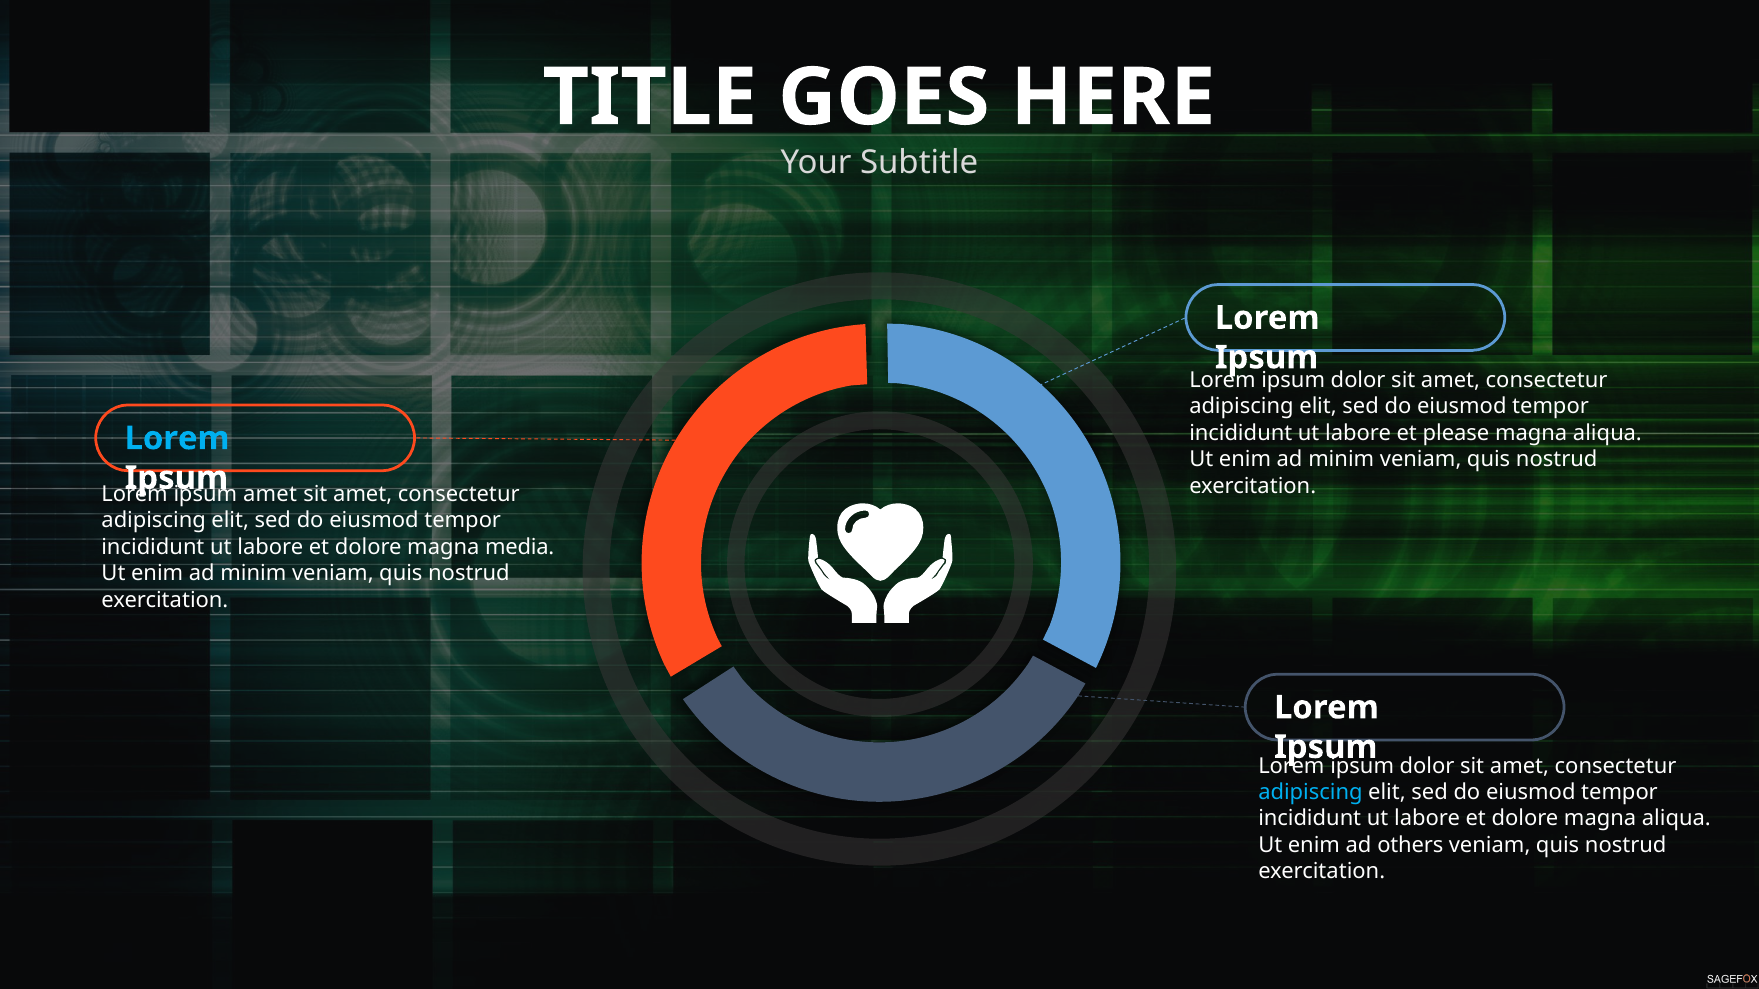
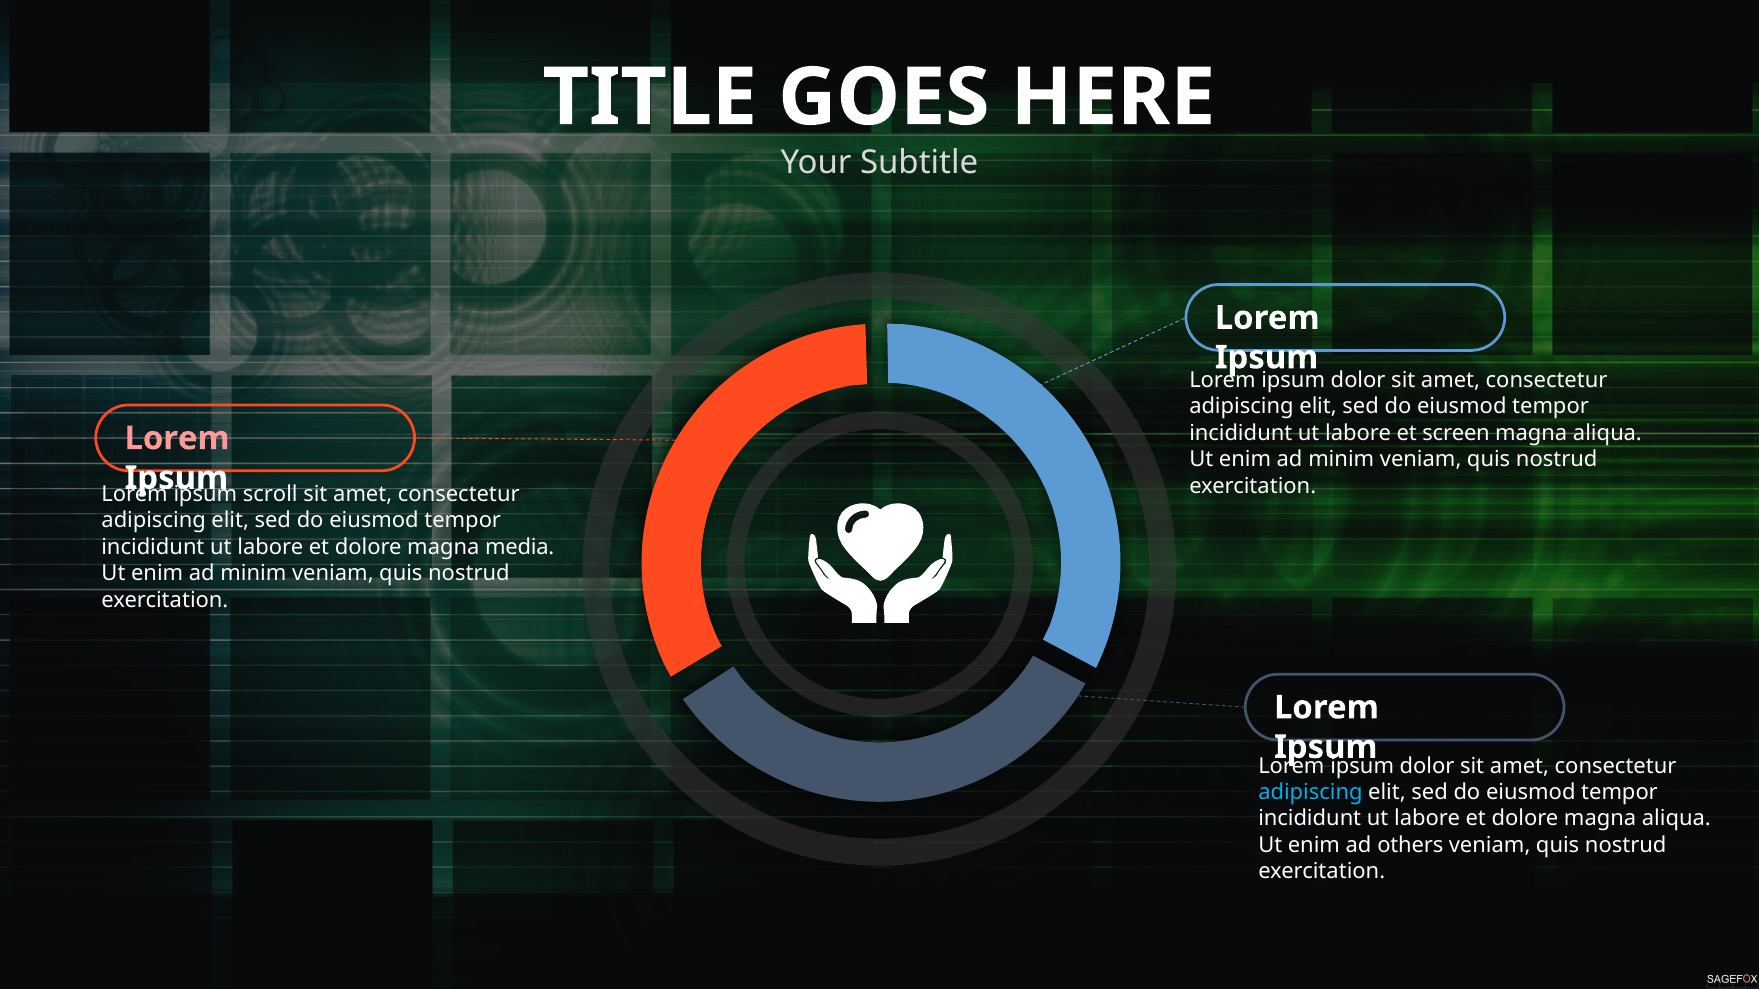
please: please -> screen
Lorem at (177, 439) colour: light blue -> pink
amet at (270, 495): amet -> scroll
